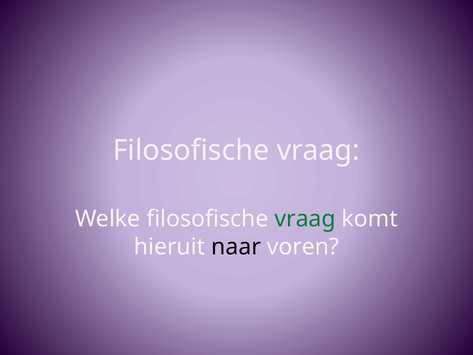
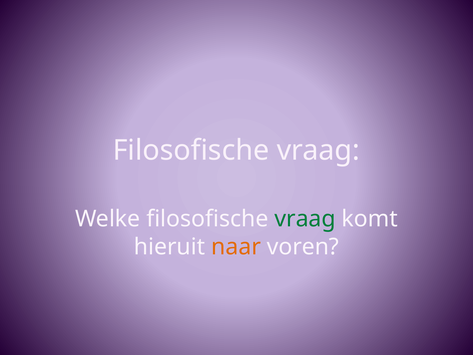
naar colour: black -> orange
